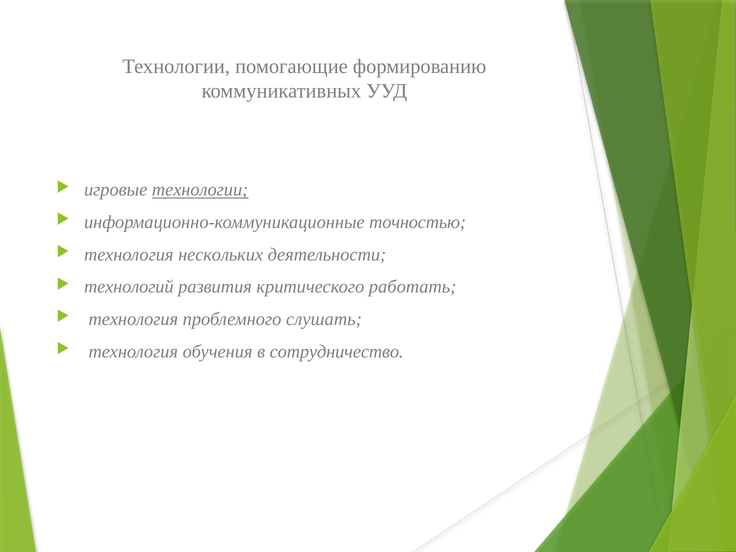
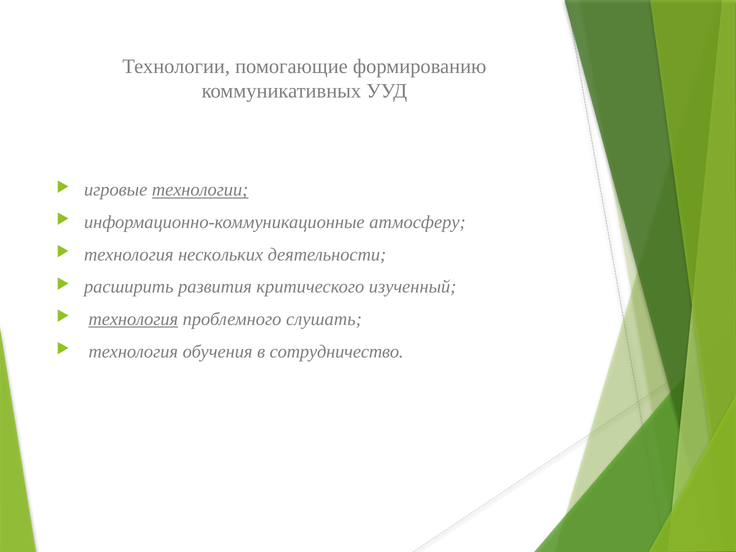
точностью: точностью -> атмосферу
технологий: технологий -> расширить
работать: работать -> изученный
технология at (133, 319) underline: none -> present
